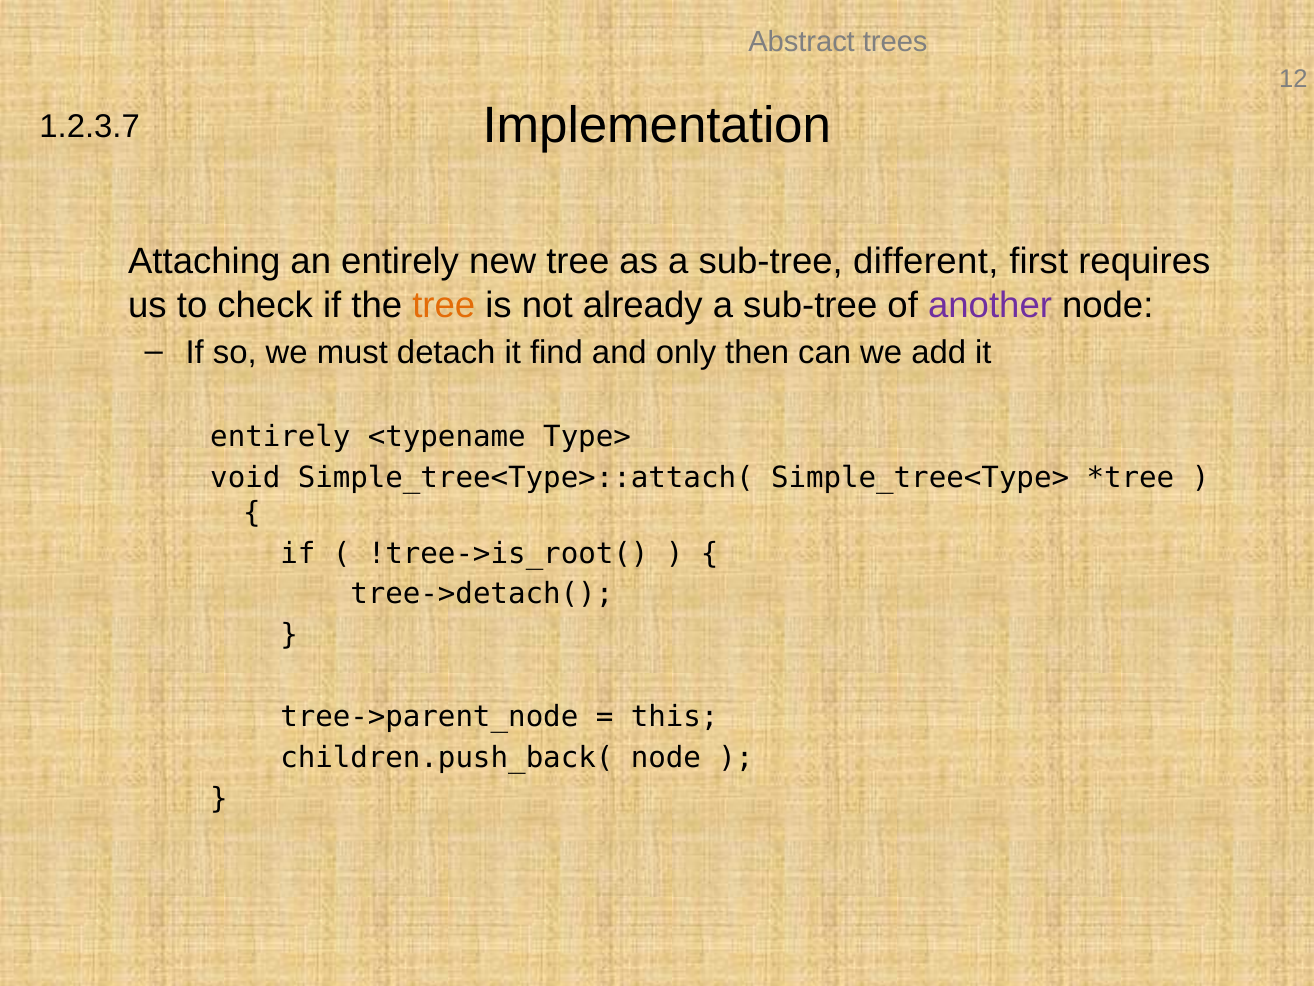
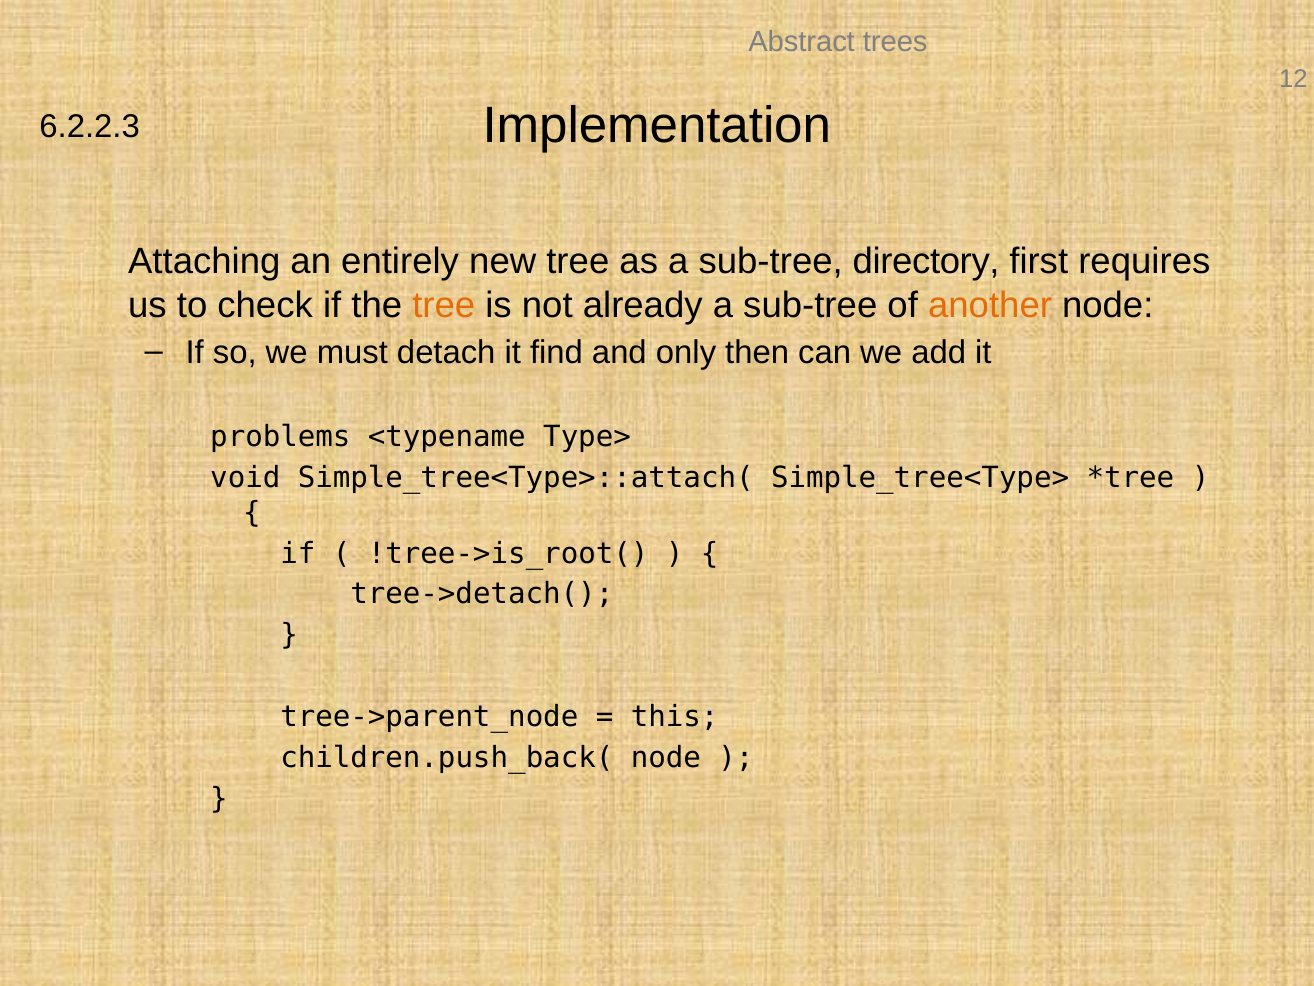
1.2.3.7: 1.2.3.7 -> 6.2.2.3
different: different -> directory
another colour: purple -> orange
entirely at (280, 436): entirely -> problems
